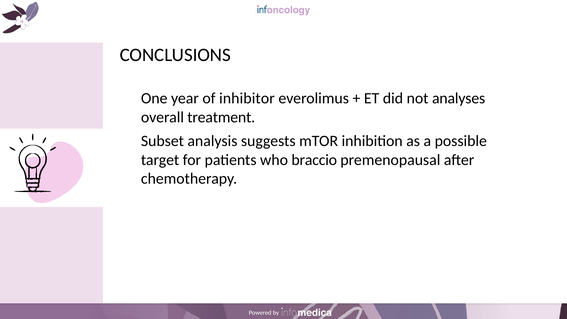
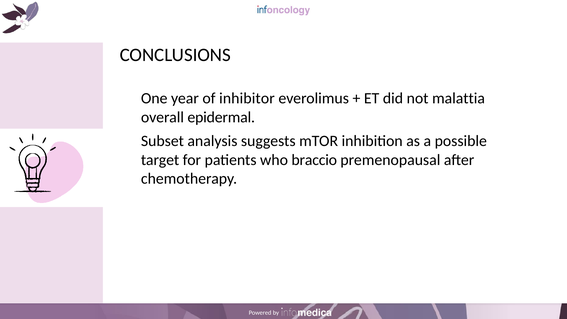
analyses: analyses -> malattia
treatment: treatment -> epidermal
